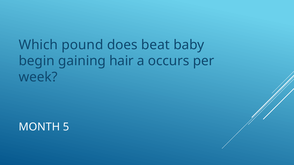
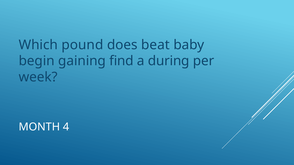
hair: hair -> find
occurs: occurs -> during
5: 5 -> 4
